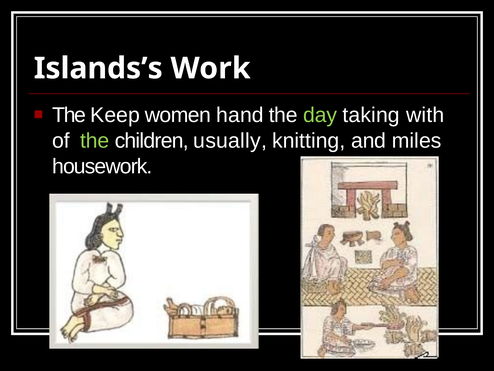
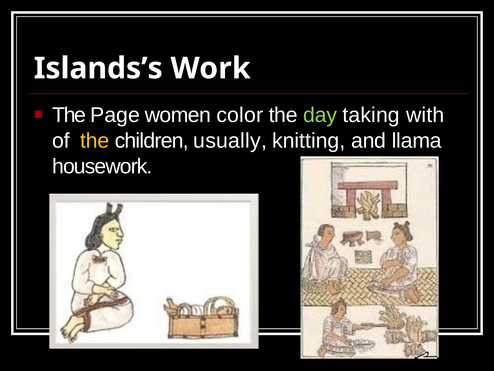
Keep: Keep -> Page
hand: hand -> color
the at (95, 141) colour: light green -> yellow
miles: miles -> llama
